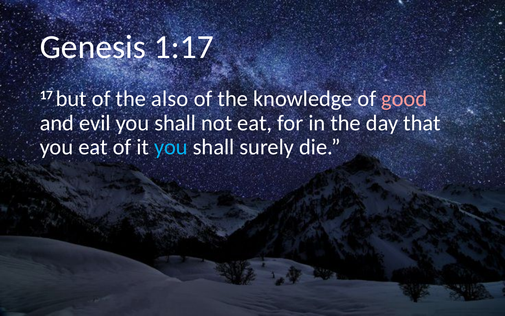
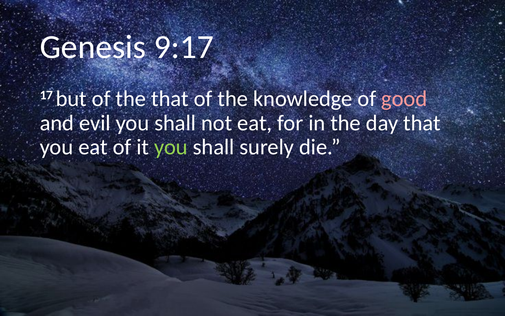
1:17: 1:17 -> 9:17
the also: also -> that
you at (171, 147) colour: light blue -> light green
